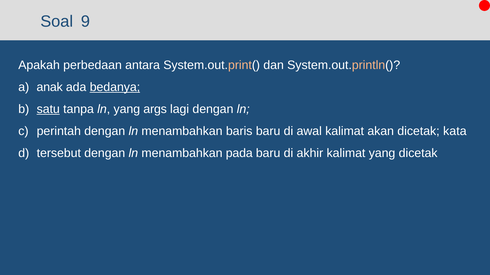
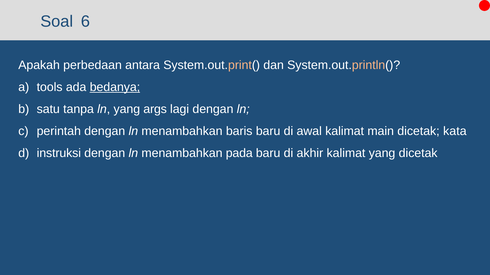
9: 9 -> 6
anak: anak -> tools
satu underline: present -> none
akan: akan -> main
tersebut: tersebut -> instruksi
